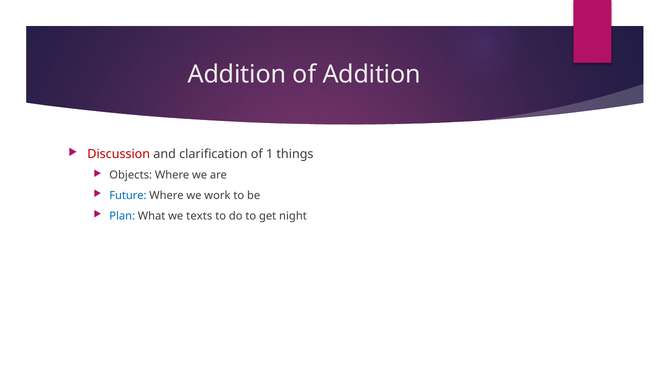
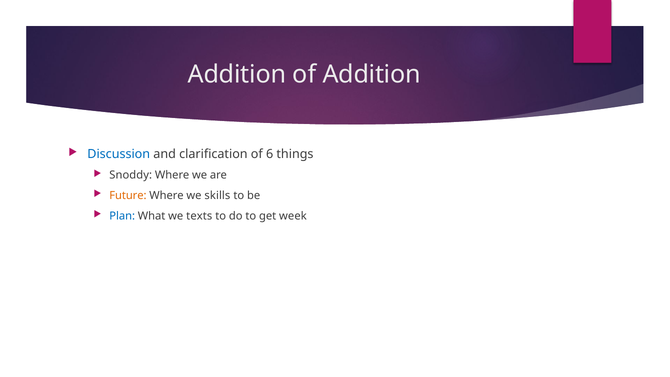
Discussion colour: red -> blue
1: 1 -> 6
Objects: Objects -> Snoddy
Future colour: blue -> orange
work: work -> skills
night: night -> week
